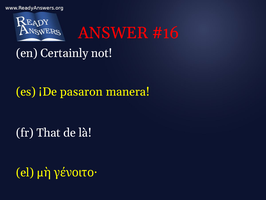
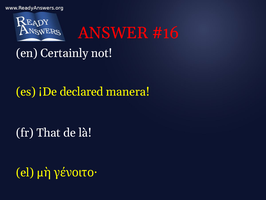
pasaron: pasaron -> declared
